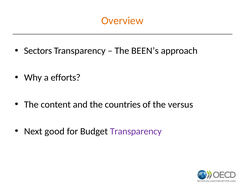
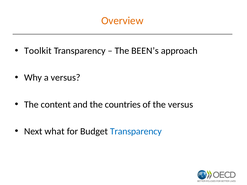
Sectors: Sectors -> Toolkit
a efforts: efforts -> versus
good: good -> what
Transparency at (136, 131) colour: purple -> blue
